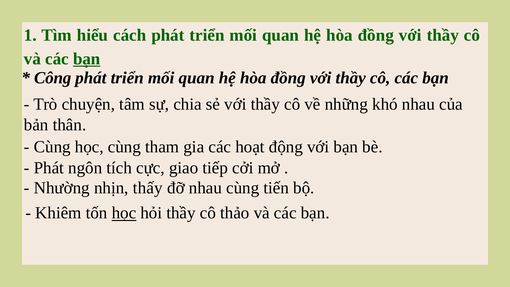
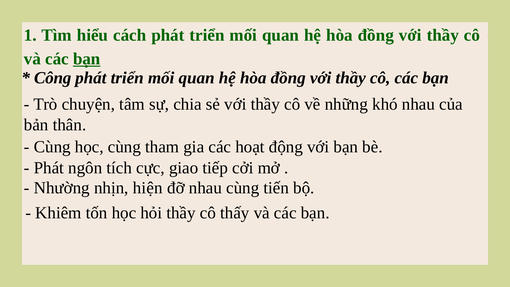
thấy: thấy -> hiện
học at (124, 213) underline: present -> none
thảo: thảo -> thấy
